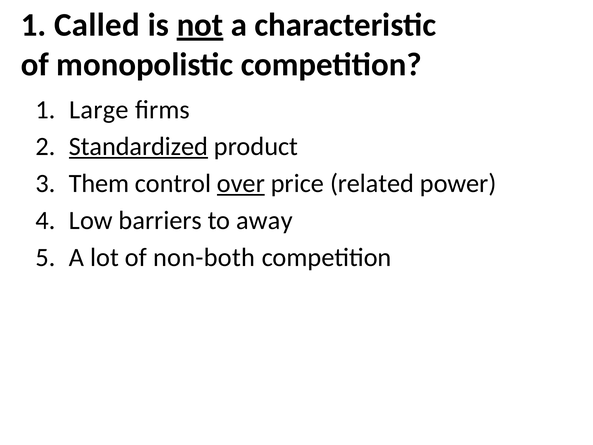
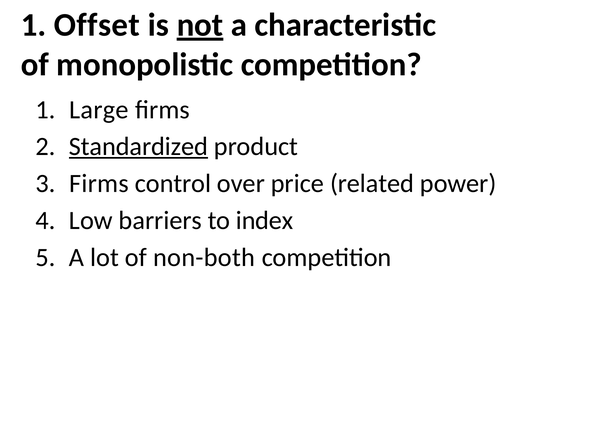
Called: Called -> Offset
Them at (99, 183): Them -> Firms
over underline: present -> none
away: away -> index
